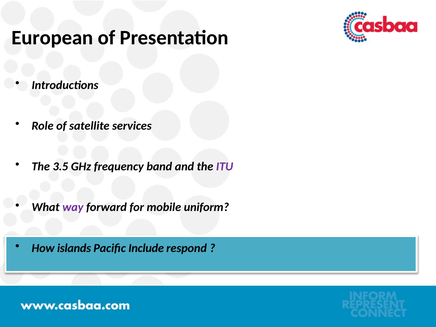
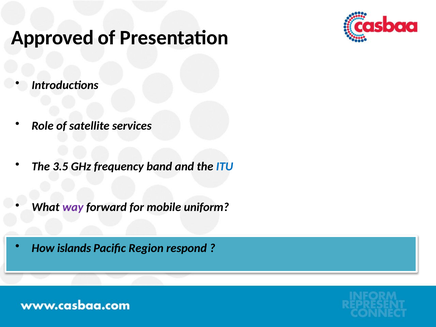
European: European -> Approved
ITU colour: purple -> blue
Include: Include -> Region
